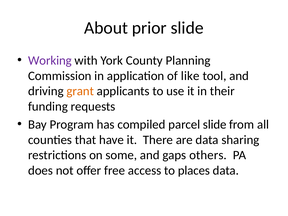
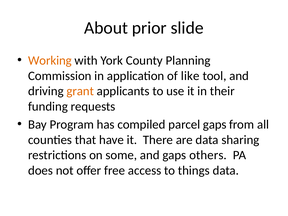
Working colour: purple -> orange
parcel slide: slide -> gaps
places: places -> things
